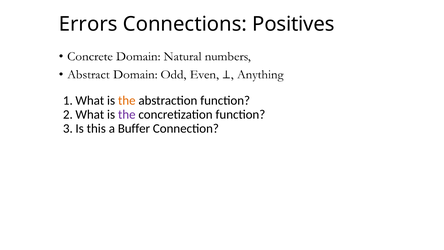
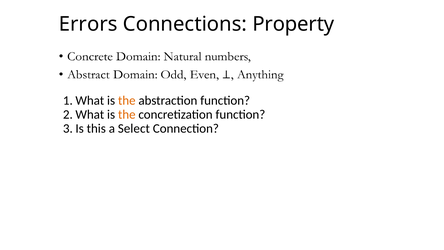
Positives: Positives -> Property
the at (127, 115) colour: purple -> orange
Buffer: Buffer -> Select
